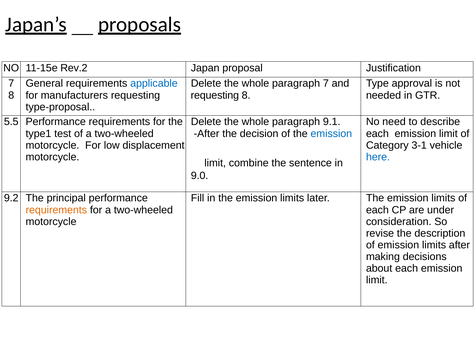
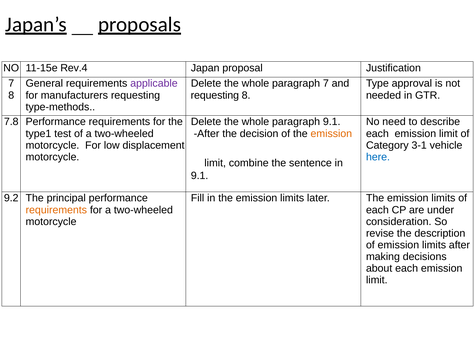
Rev.2: Rev.2 -> Rev.4
applicable colour: blue -> purple
type-proposal: type-proposal -> type-methods
5.5: 5.5 -> 7.8
emission at (331, 134) colour: blue -> orange
9.0 at (200, 176): 9.0 -> 9.1
